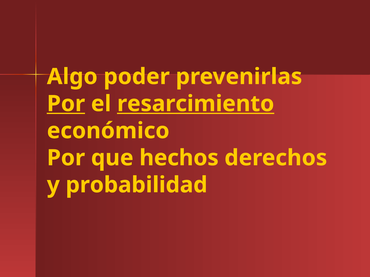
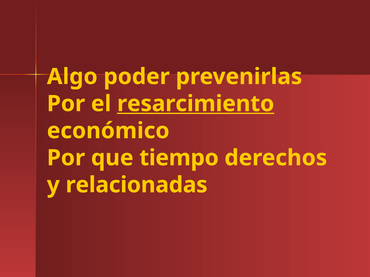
Por at (66, 104) underline: present -> none
hechos: hechos -> tiempo
probabilidad: probabilidad -> relacionadas
